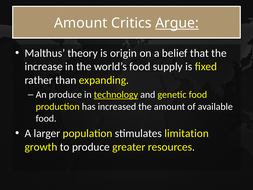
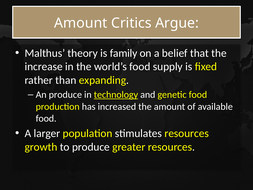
Argue underline: present -> none
origin: origin -> family
stimulates limitation: limitation -> resources
